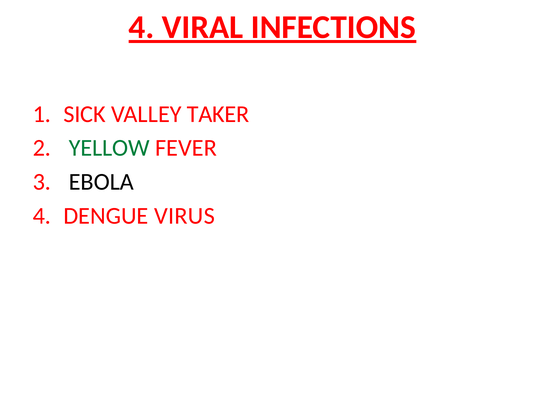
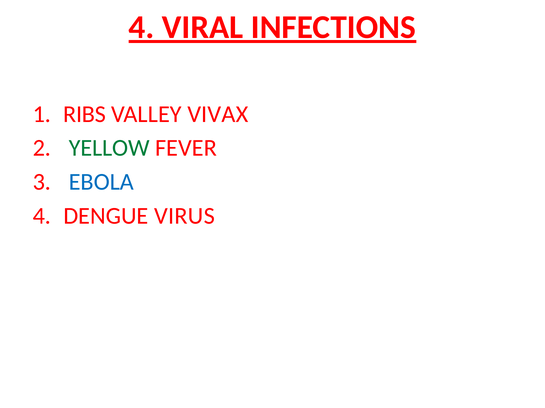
SICK: SICK -> RIBS
TAKER: TAKER -> VIVAX
EBOLA colour: black -> blue
